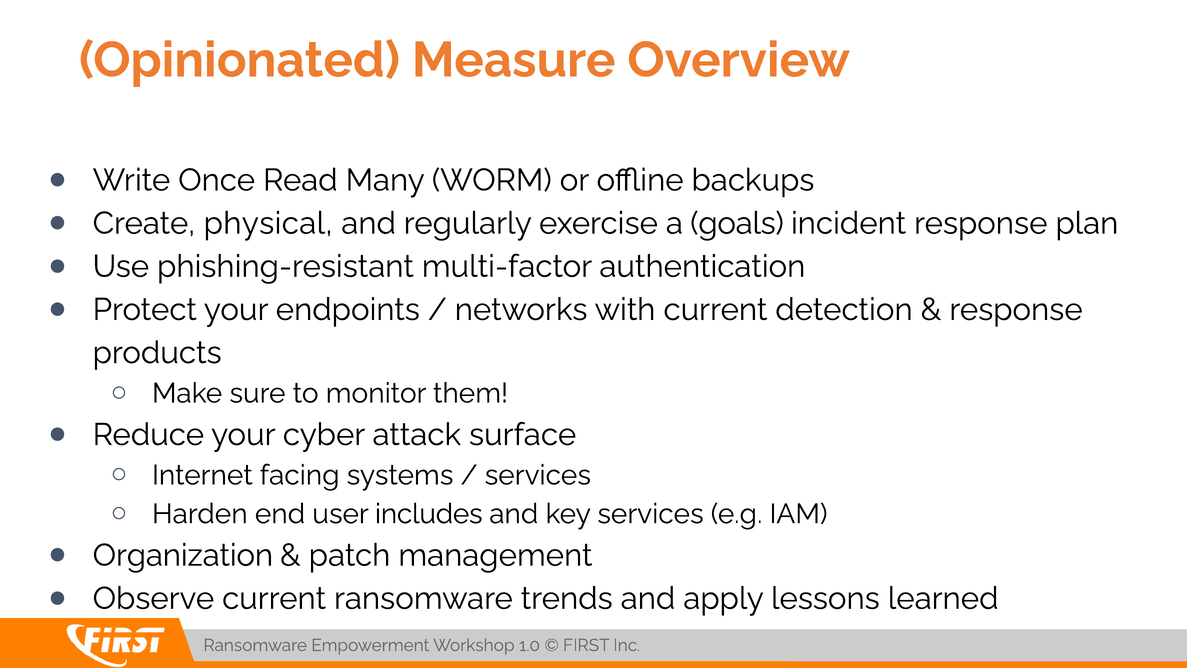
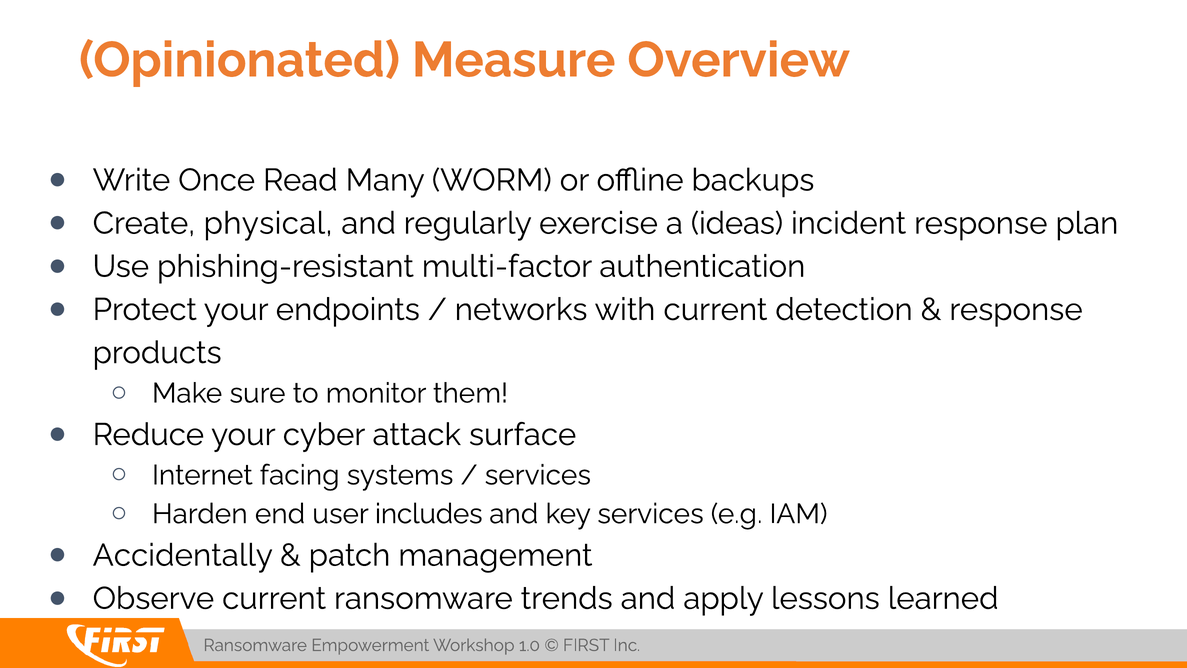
goals: goals -> ideas
Organization: Organization -> Accidentally
